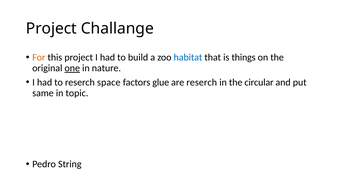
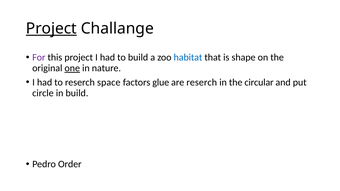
Project at (51, 29) underline: none -> present
For colour: orange -> purple
things: things -> shape
same: same -> circle
in topic: topic -> build
String: String -> Order
